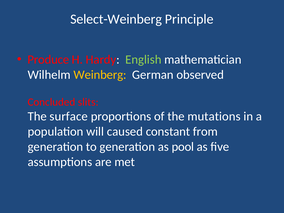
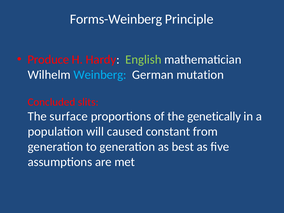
Select-Weinberg: Select-Weinberg -> Forms-Weinberg
Weinberg colour: yellow -> light blue
observed: observed -> mutation
mutations: mutations -> genetically
pool: pool -> best
